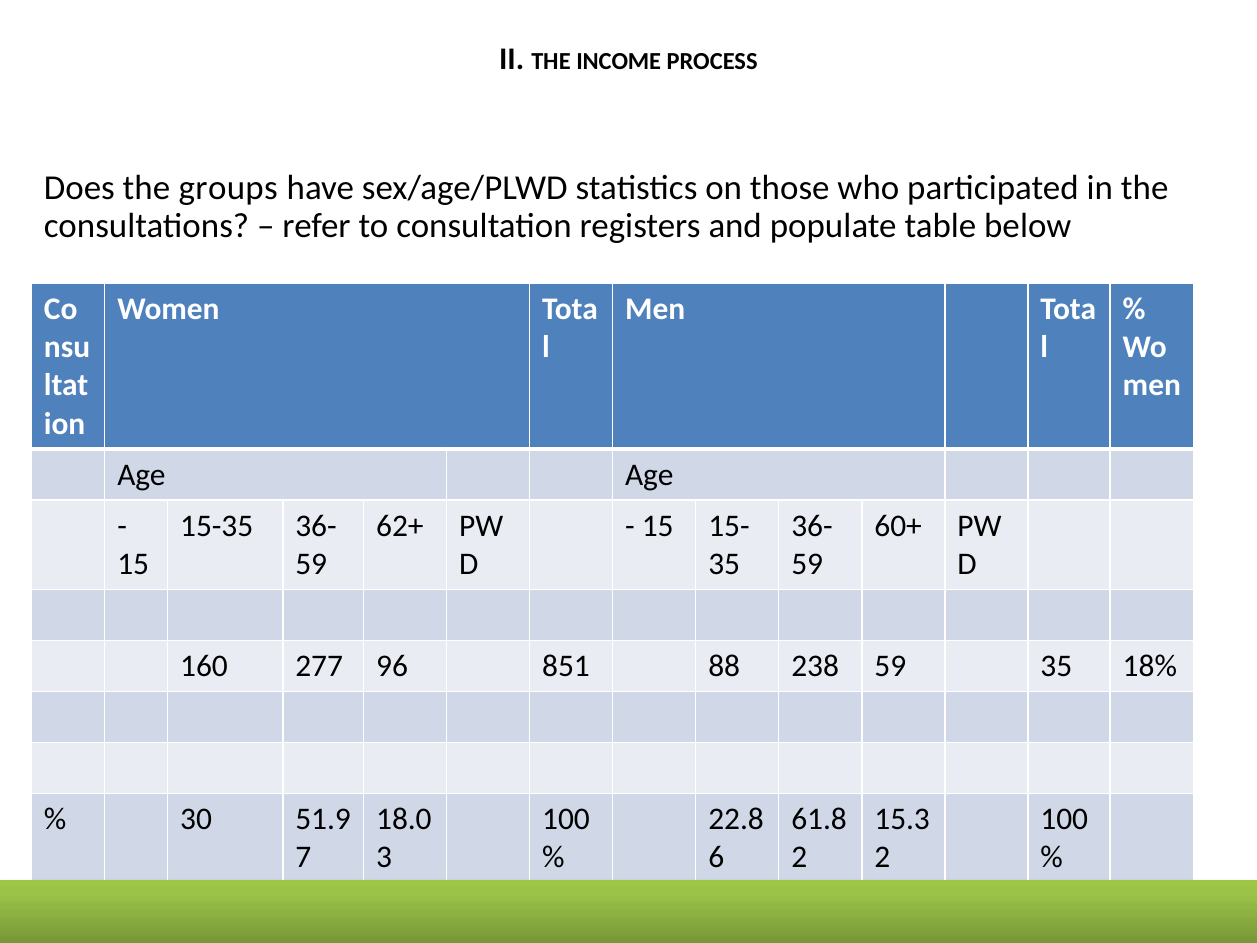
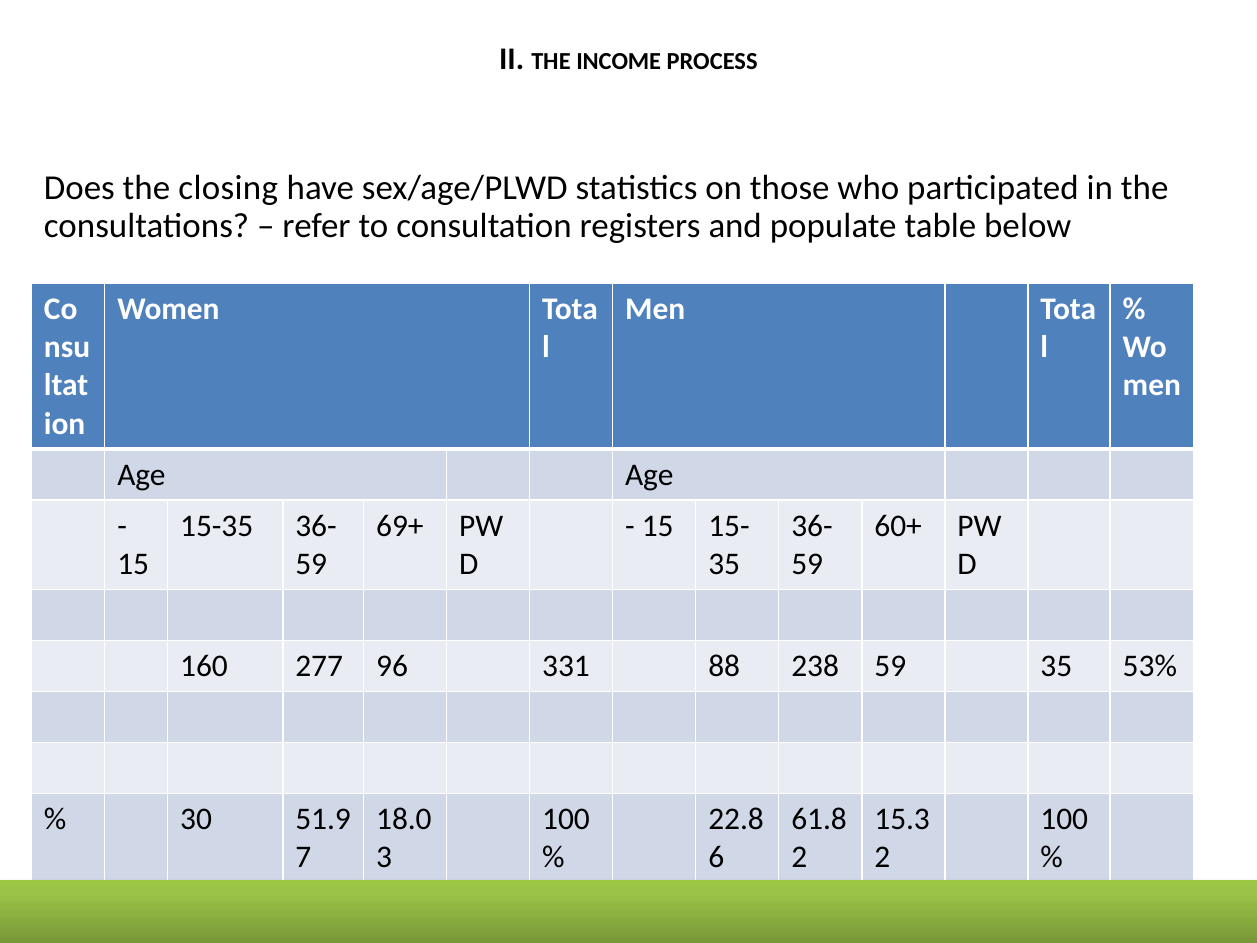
groups: groups -> closing
62+: 62+ -> 69+
851: 851 -> 331
18%: 18% -> 53%
